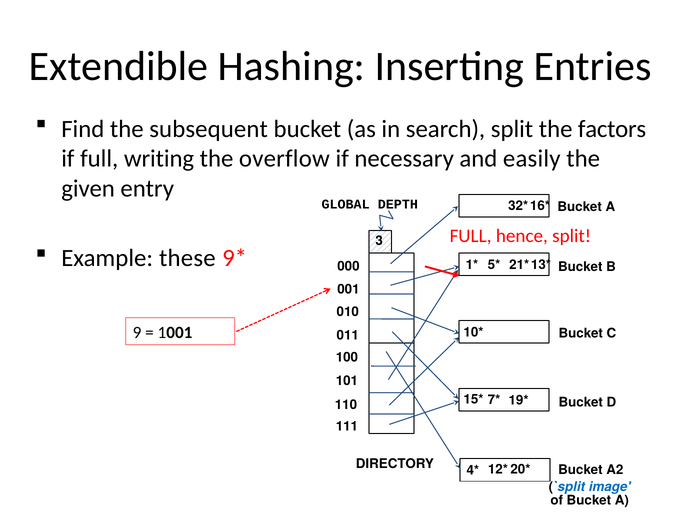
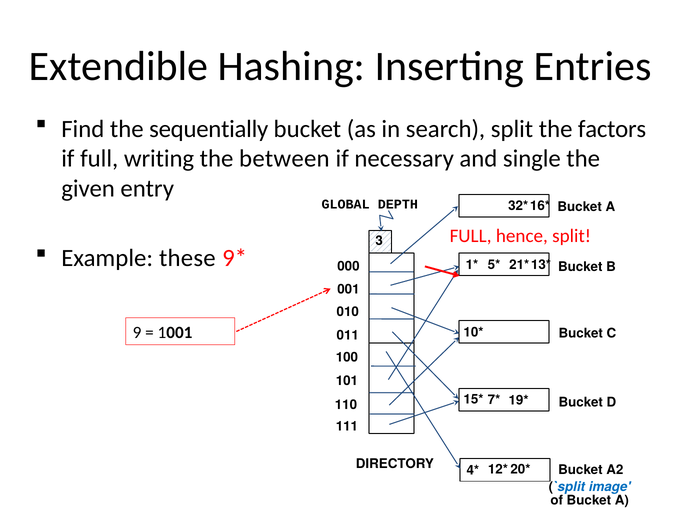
subsequent: subsequent -> sequentially
overflow: overflow -> between
easily: easily -> single
